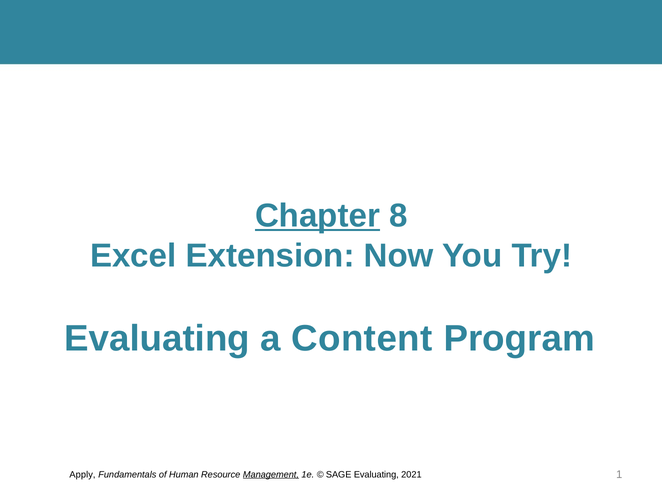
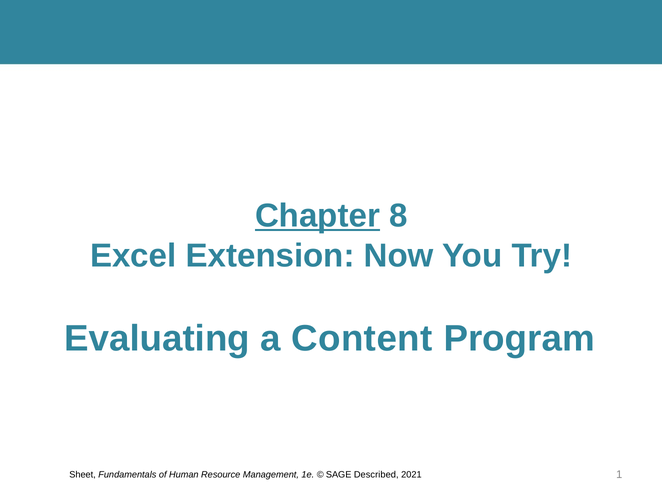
Apply: Apply -> Sheet
Management underline: present -> none
SAGE Evaluating: Evaluating -> Described
